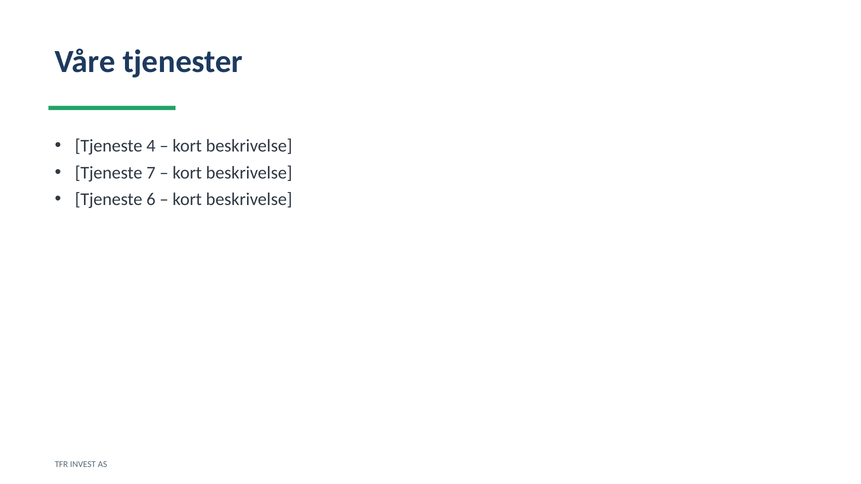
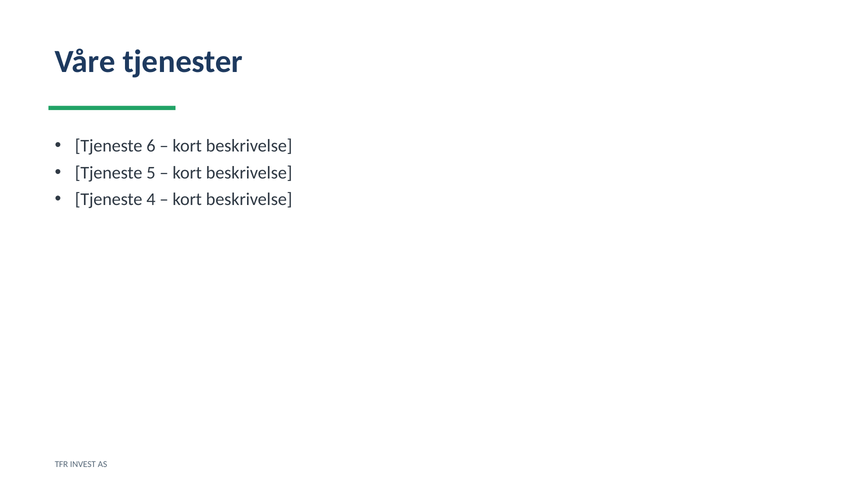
4: 4 -> 6
7: 7 -> 5
6: 6 -> 4
